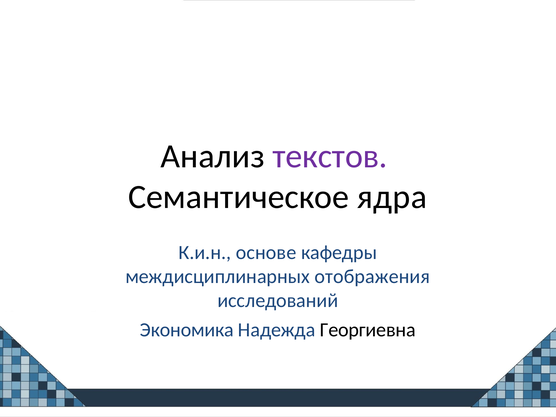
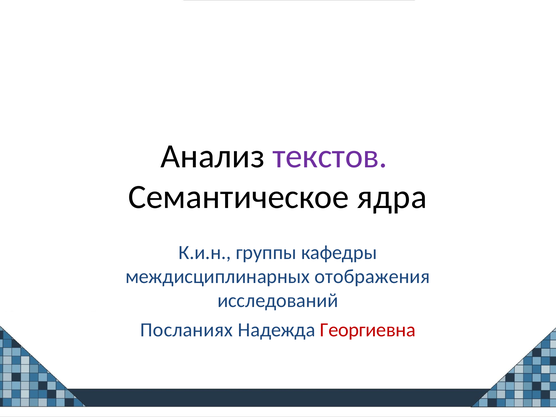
основе: основе -> группы
Экономика: Экономика -> Посланиях
Георгиевна colour: black -> red
